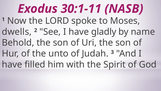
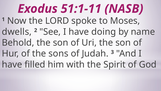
30:1-11: 30:1-11 -> 51:1-11
gladly: gladly -> doing
unto: unto -> sons
